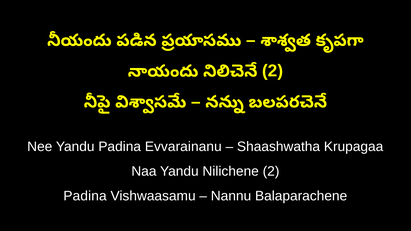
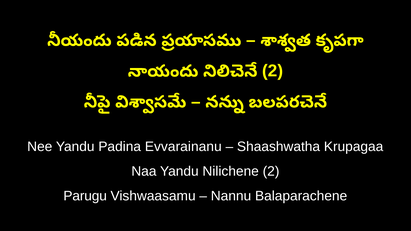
Padina at (85, 196): Padina -> Parugu
